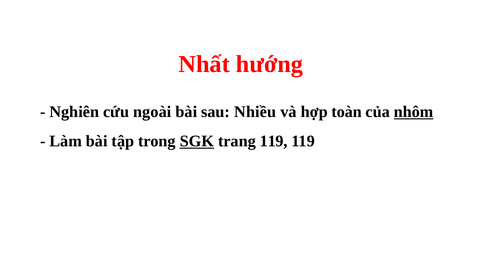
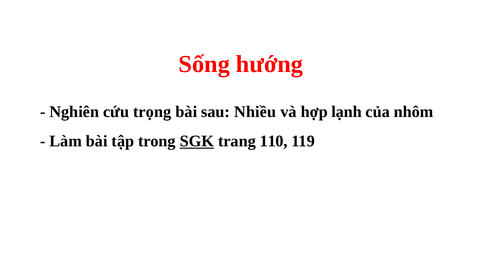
Nhất: Nhất -> Sống
ngoài: ngoài -> trọng
toàn: toàn -> lạnh
nhôm underline: present -> none
trang 119: 119 -> 110
